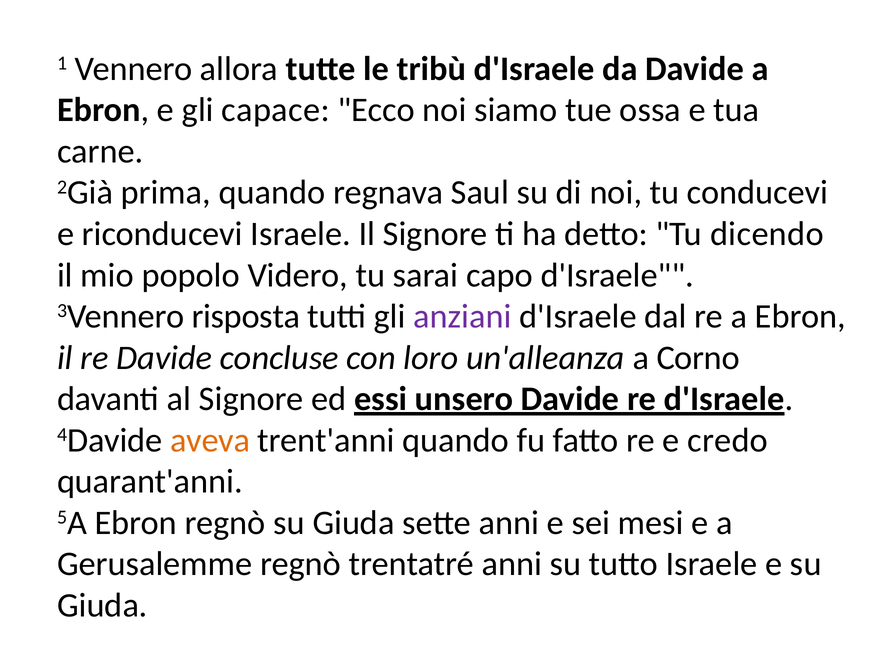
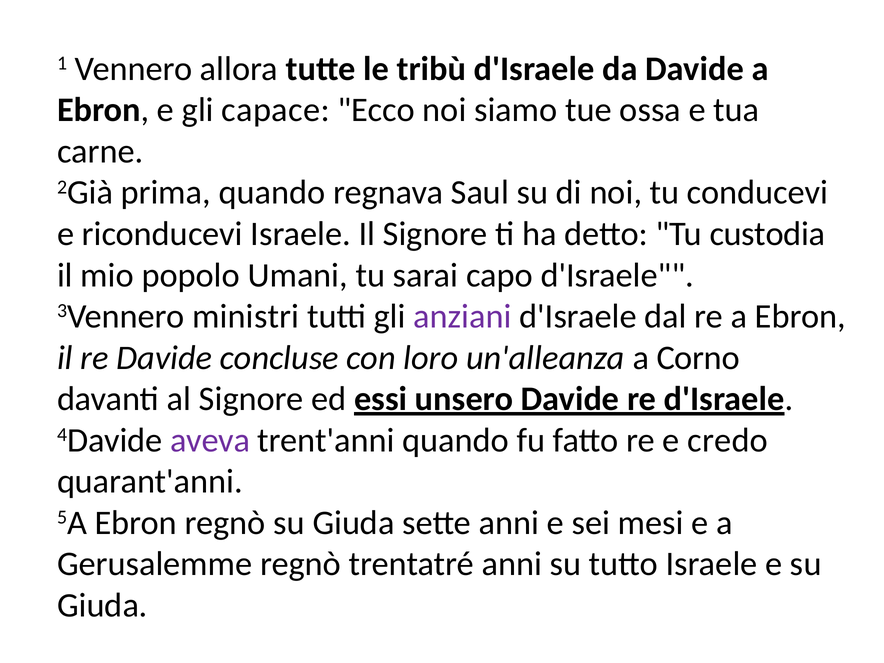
dicendo: dicendo -> custodia
Videro: Videro -> Umani
risposta: risposta -> ministri
aveva colour: orange -> purple
